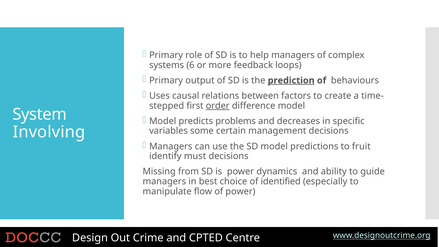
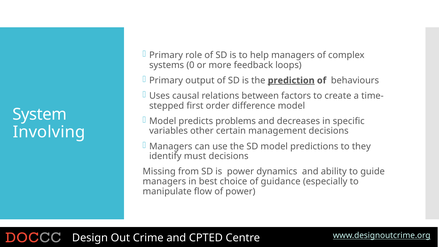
6: 6 -> 0
order underline: present -> none
some: some -> other
fruit: fruit -> they
identified: identified -> guidance
